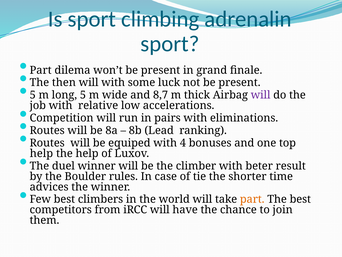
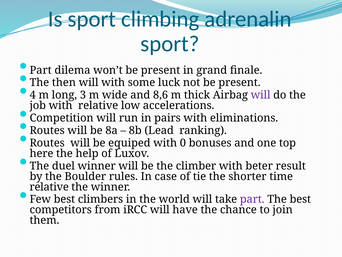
5 at (33, 95): 5 -> 4
long 5: 5 -> 3
8,7: 8,7 -> 8,6
4: 4 -> 0
help at (41, 153): help -> here
advices at (49, 187): advices -> relative
part at (252, 199) colour: orange -> purple
